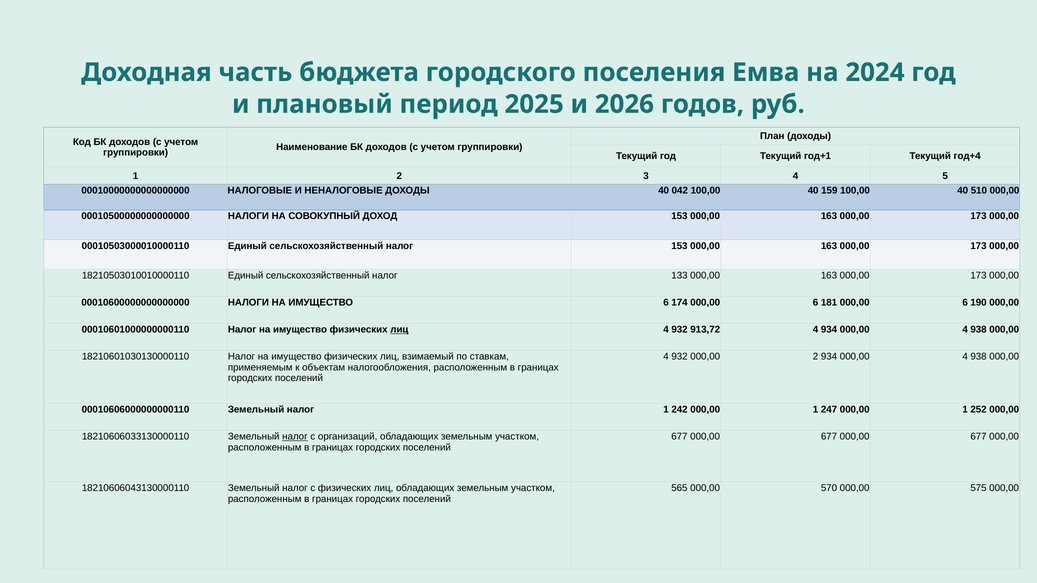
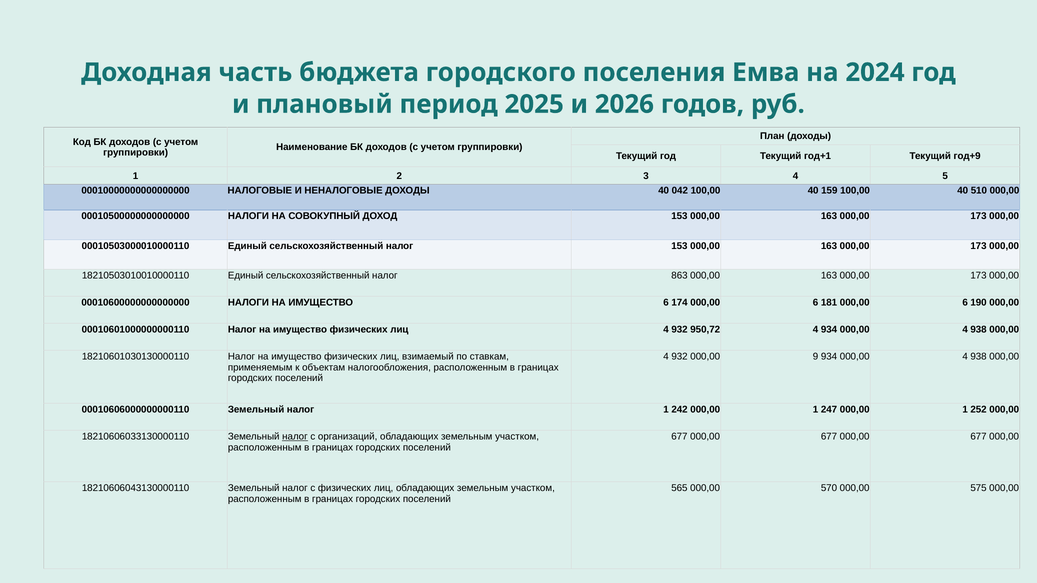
год+4: год+4 -> год+9
133: 133 -> 863
лиц at (399, 330) underline: present -> none
913,72: 913,72 -> 950,72
000,00 2: 2 -> 9
